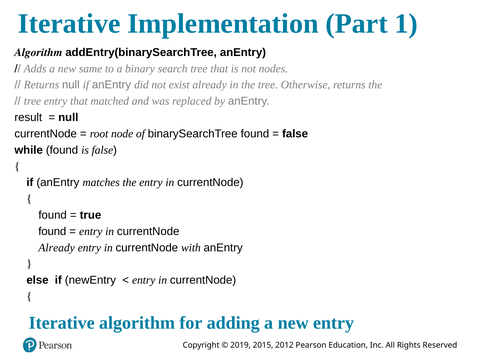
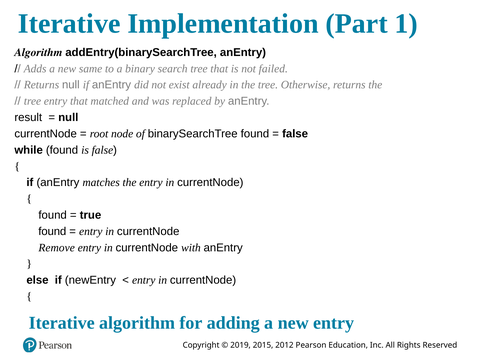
nodes: nodes -> failed
Already at (57, 248): Already -> Remove
